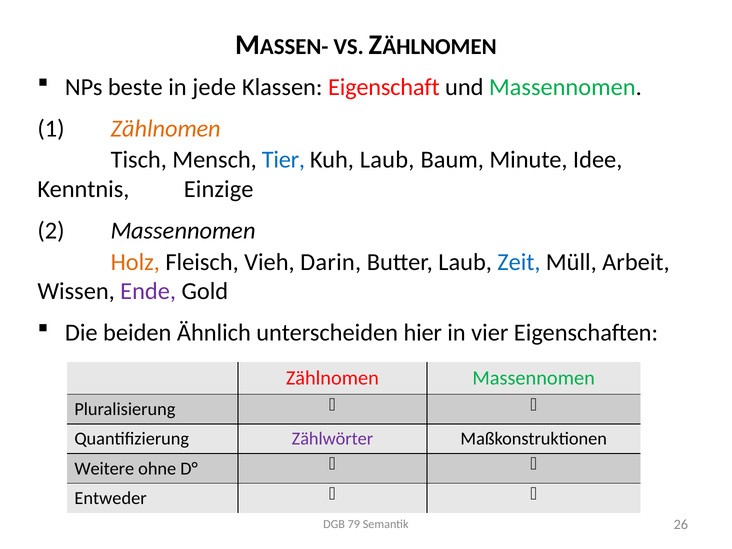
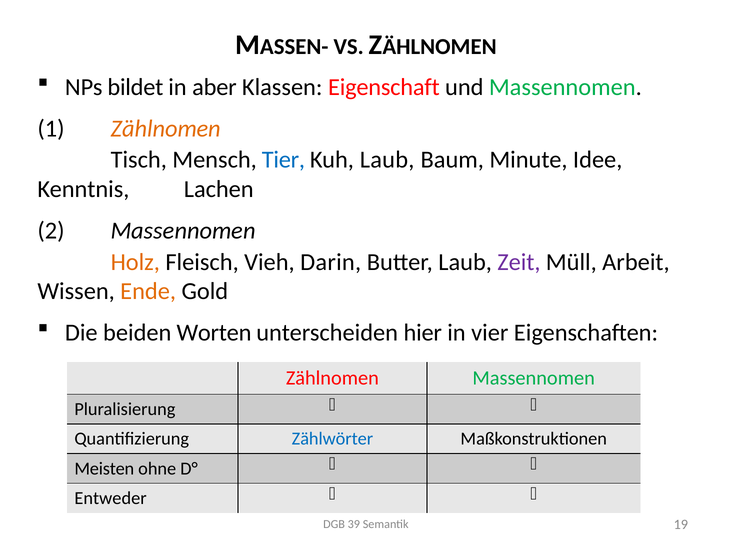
beste: beste -> bildet
jede: jede -> aber
Einzige: Einzige -> Lachen
Zeit colour: blue -> purple
Ende colour: purple -> orange
Ähnlich: Ähnlich -> Worten
Zählwörter colour: purple -> blue
Weitere: Weitere -> Meisten
79: 79 -> 39
26: 26 -> 19
